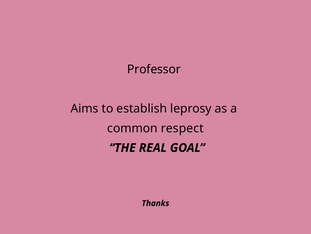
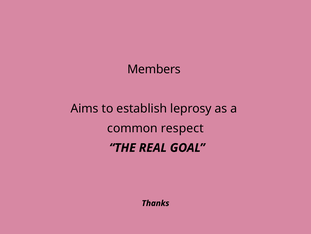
Professor: Professor -> Members
